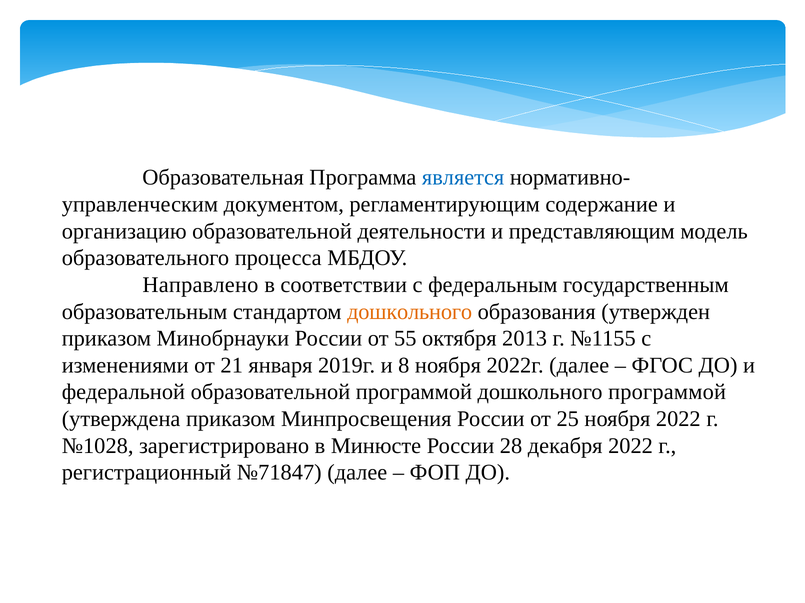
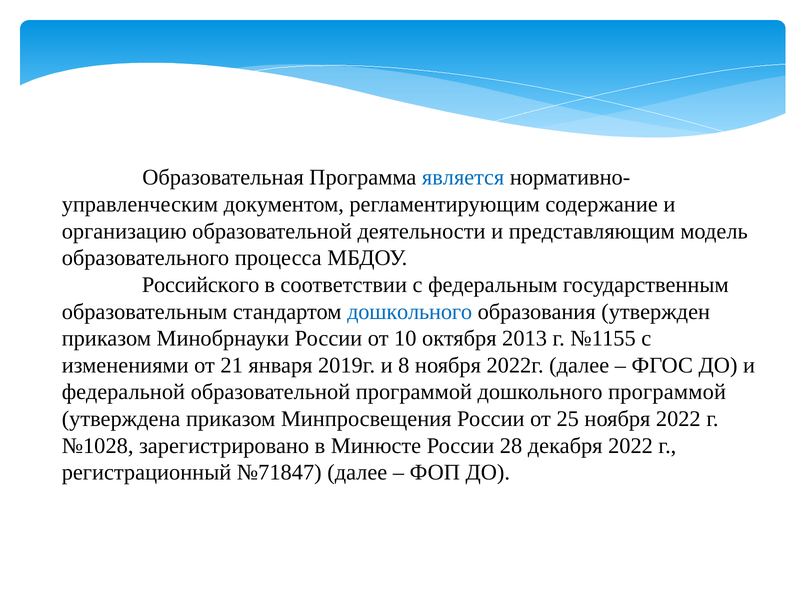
Направлено: Направлено -> Российского
дошкольного at (410, 312) colour: orange -> blue
55: 55 -> 10
